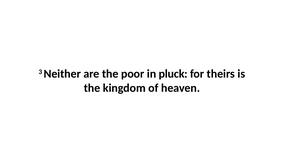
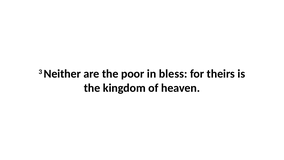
pluck: pluck -> bless
